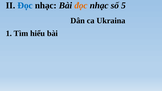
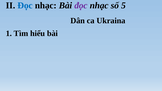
đọc at (81, 5) colour: orange -> purple
